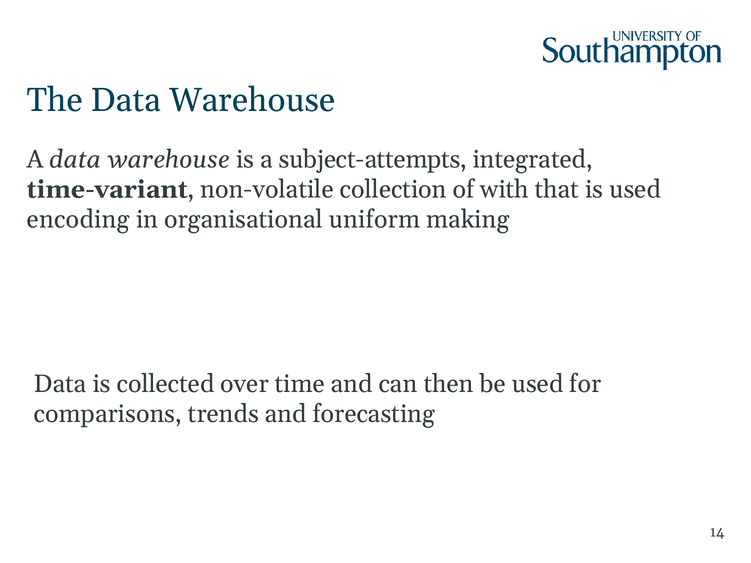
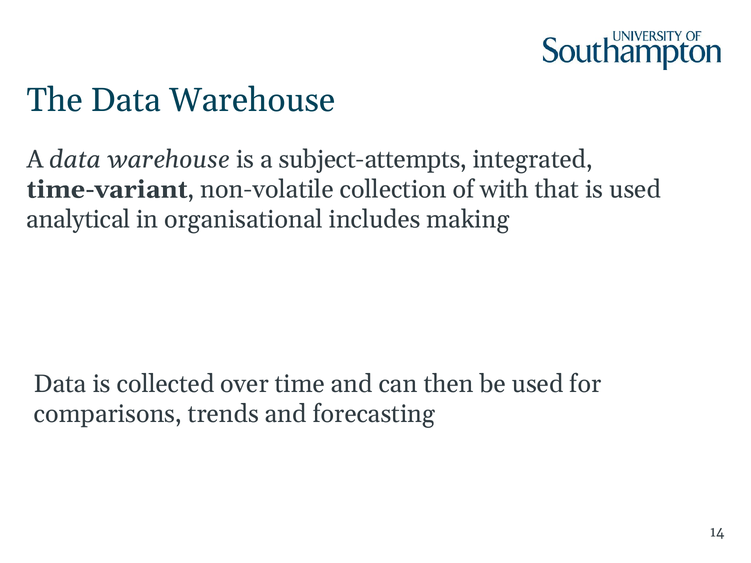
encoding: encoding -> analytical
uniform: uniform -> includes
